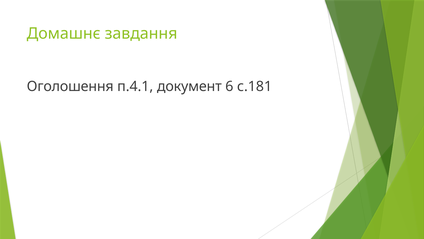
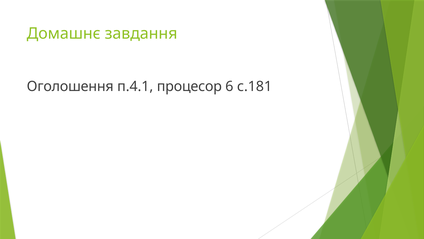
документ: документ -> процесор
